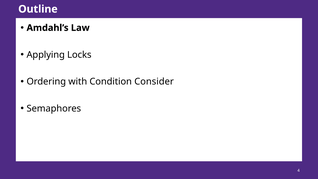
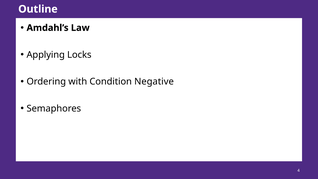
Consider: Consider -> Negative
